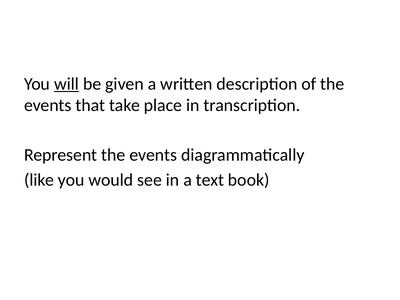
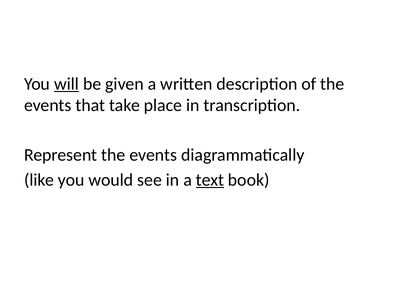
text underline: none -> present
